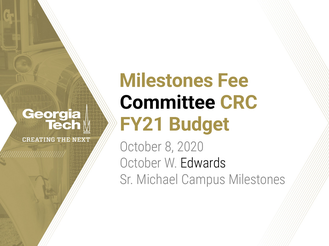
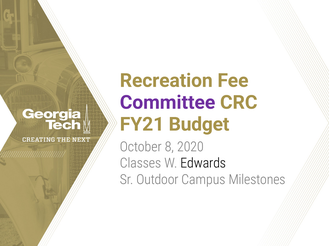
Milestones at (166, 81): Milestones -> Recreation
Committee colour: black -> purple
October at (141, 164): October -> Classes
Michael: Michael -> Outdoor
